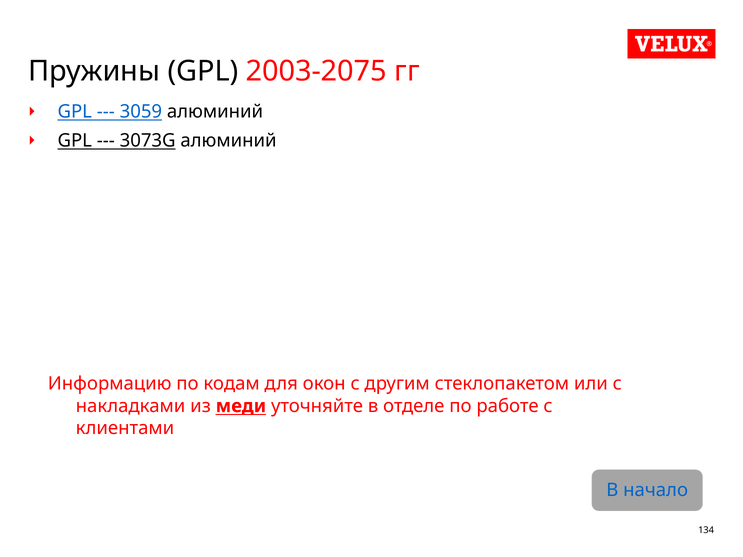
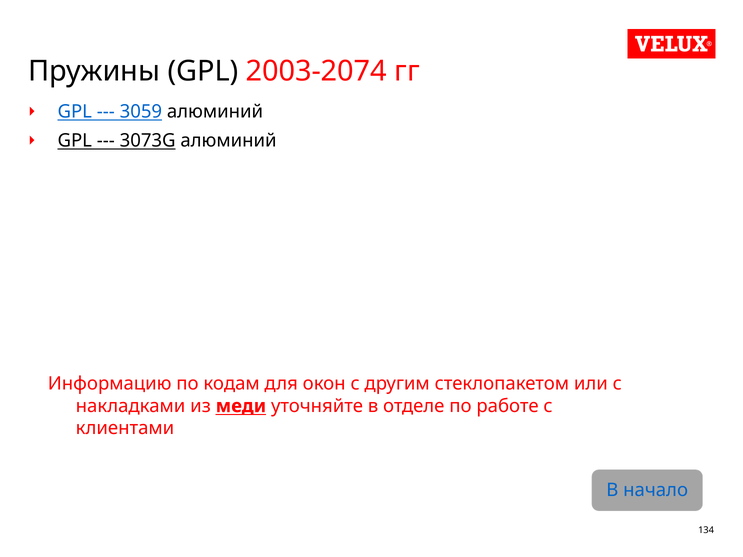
2003-2075: 2003-2075 -> 2003-2074
